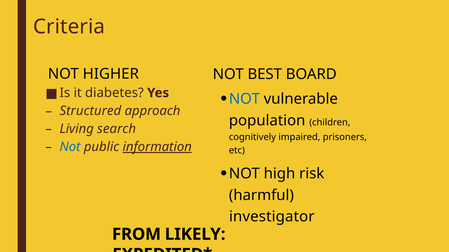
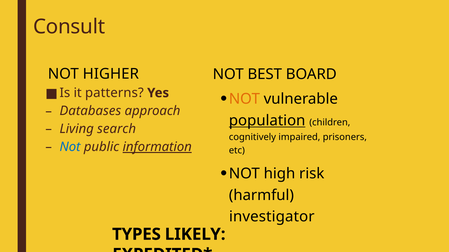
Criteria: Criteria -> Consult
diabetes: diabetes -> patterns
NOT at (244, 99) colour: blue -> orange
Structured: Structured -> Databases
population underline: none -> present
FROM: FROM -> TYPES
